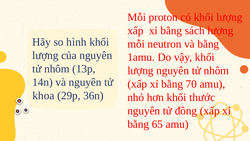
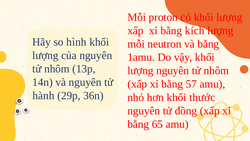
sách: sách -> kích
70: 70 -> 57
khoa: khoa -> hành
